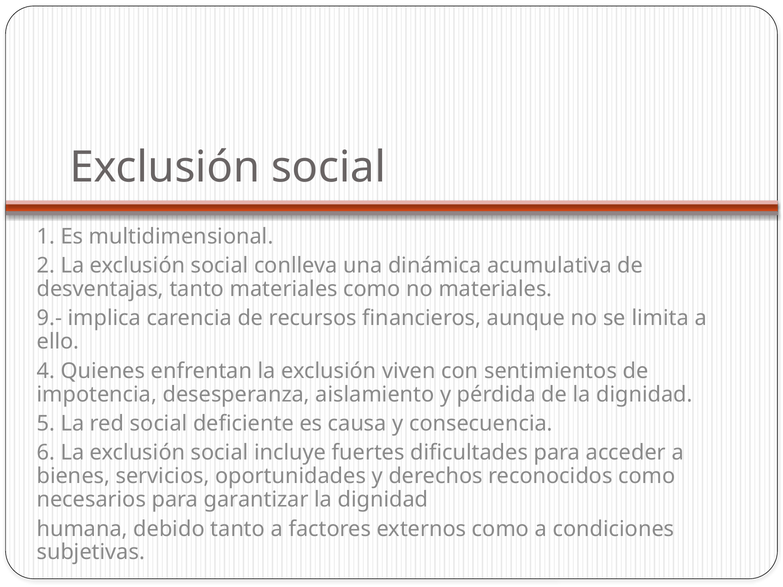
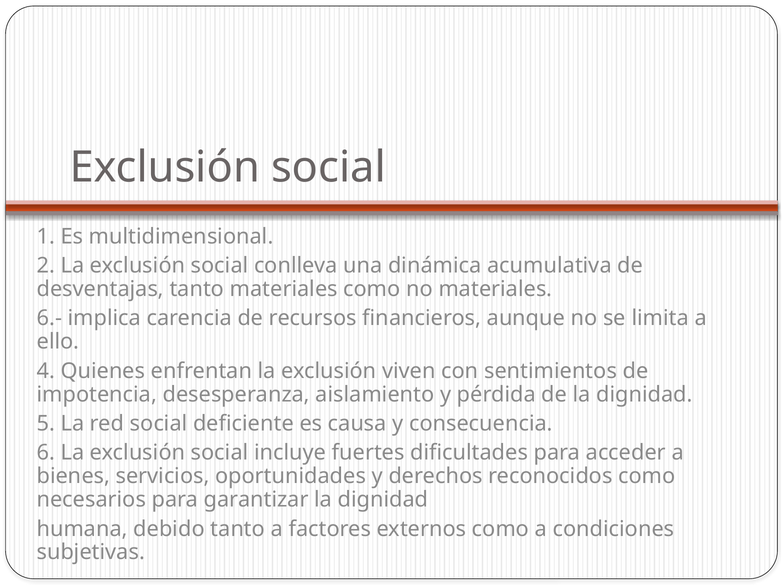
9.-: 9.- -> 6.-
